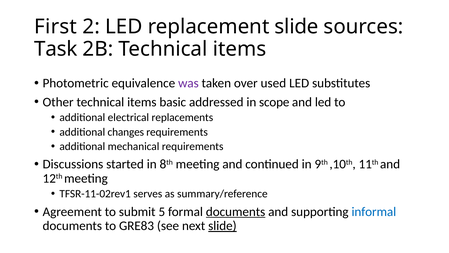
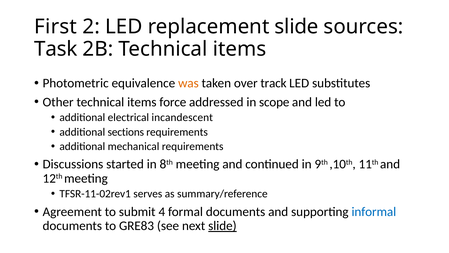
was colour: purple -> orange
used: used -> track
basic: basic -> force
replacements: replacements -> incandescent
changes: changes -> sections
5: 5 -> 4
documents at (236, 211) underline: present -> none
